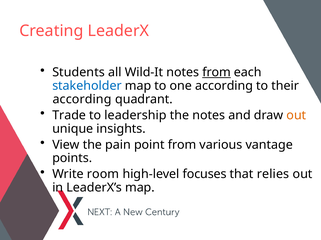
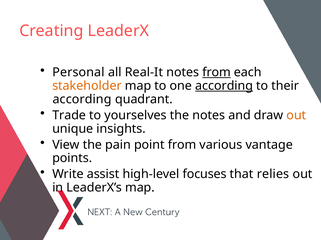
Students: Students -> Personal
Wild-It: Wild-It -> Real-It
stakeholder colour: blue -> orange
according at (224, 86) underline: none -> present
leadership: leadership -> yourselves
room: room -> assist
